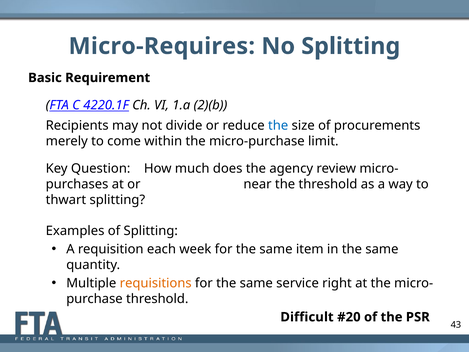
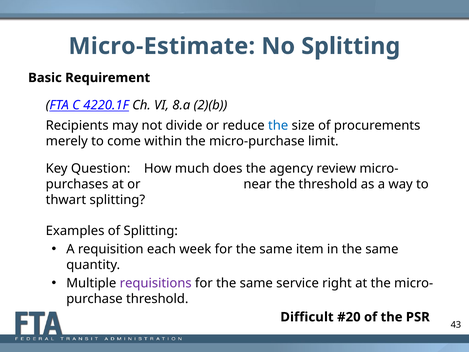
Micro-Requires: Micro-Requires -> Micro-Estimate
1.a: 1.a -> 8.a
requisitions colour: orange -> purple
